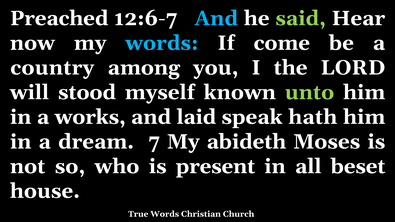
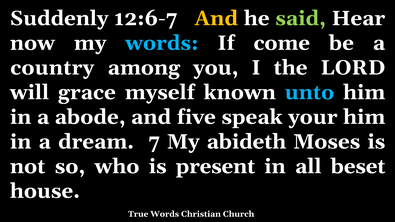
Preached: Preached -> Suddenly
And at (216, 18) colour: light blue -> yellow
stood: stood -> grace
unto colour: light green -> light blue
works: works -> abode
laid: laid -> five
hath: hath -> your
